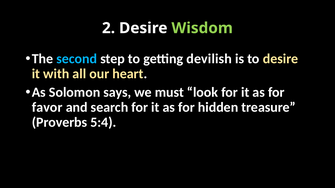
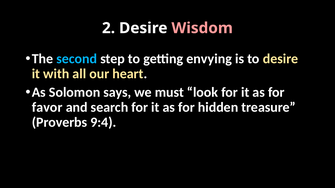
Wisdom colour: light green -> pink
devilish: devilish -> envying
5:4: 5:4 -> 9:4
